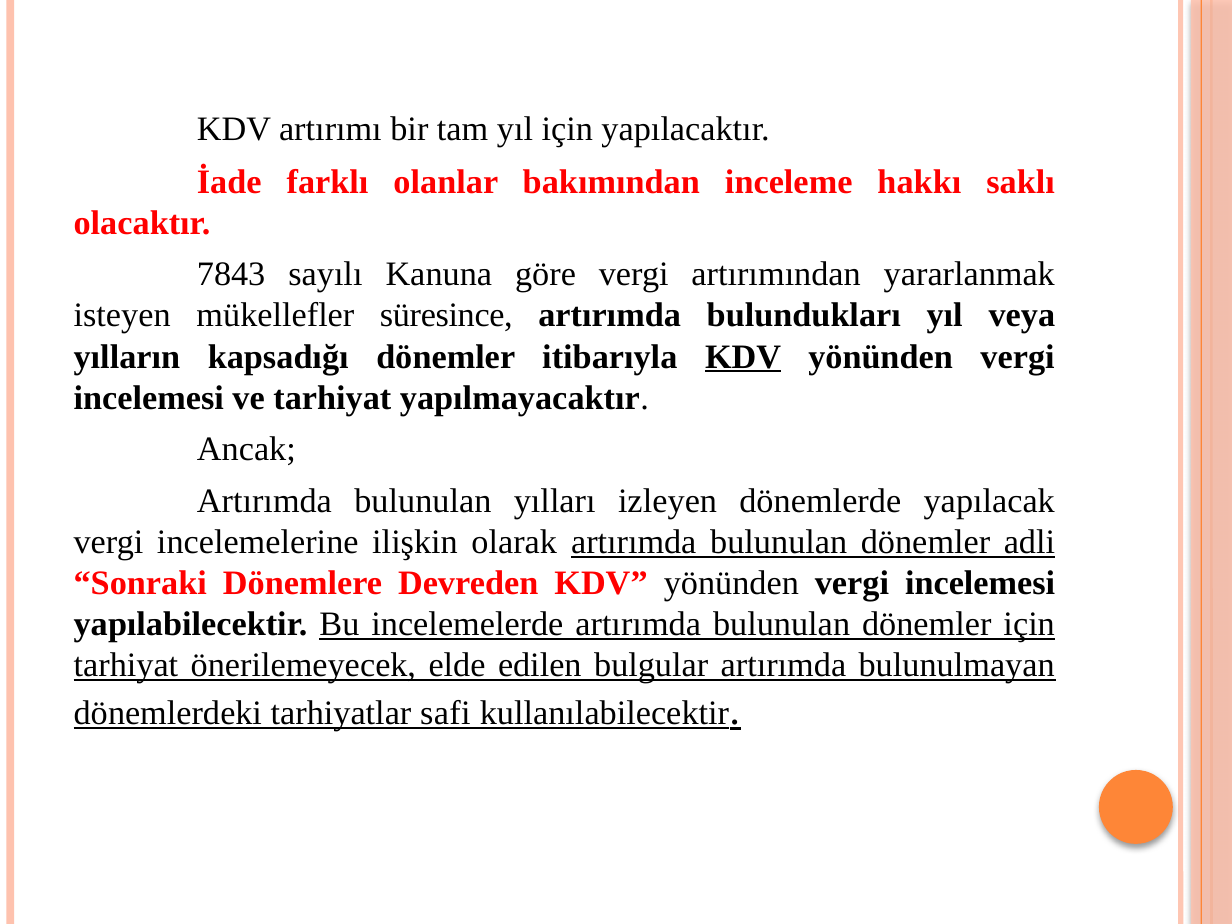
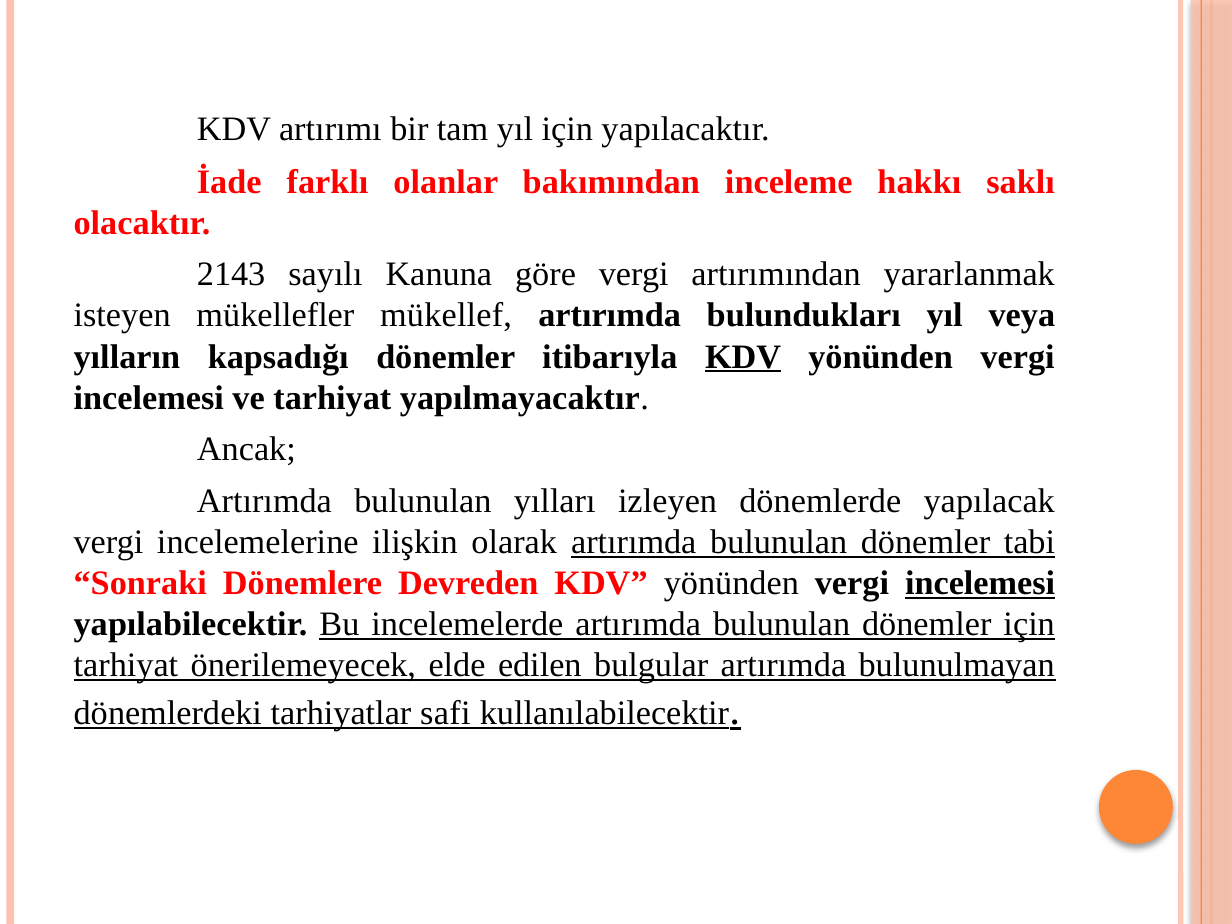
7843: 7843 -> 2143
süresince: süresince -> mükellef
adli: adli -> tabi
incelemesi at (980, 583) underline: none -> present
